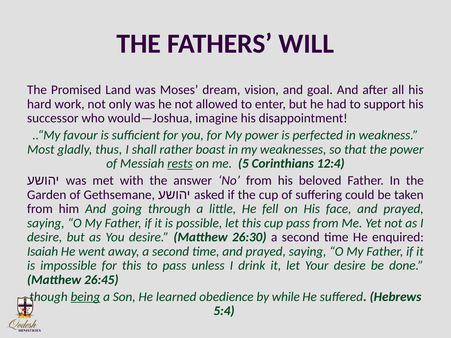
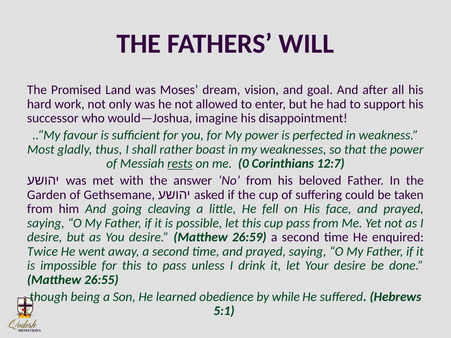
5: 5 -> 0
12:4: 12:4 -> 12:7
through: through -> cleaving
26:30: 26:30 -> 26:59
Isaiah: Isaiah -> Twice
26:45: 26:45 -> 26:55
being underline: present -> none
5:4: 5:4 -> 5:1
